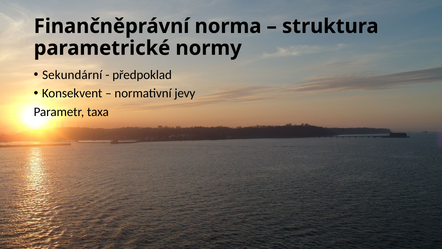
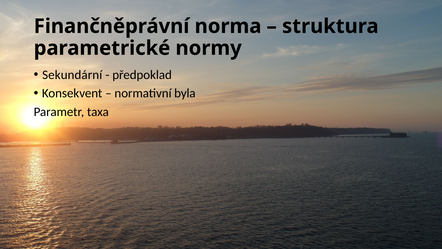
jevy: jevy -> byla
